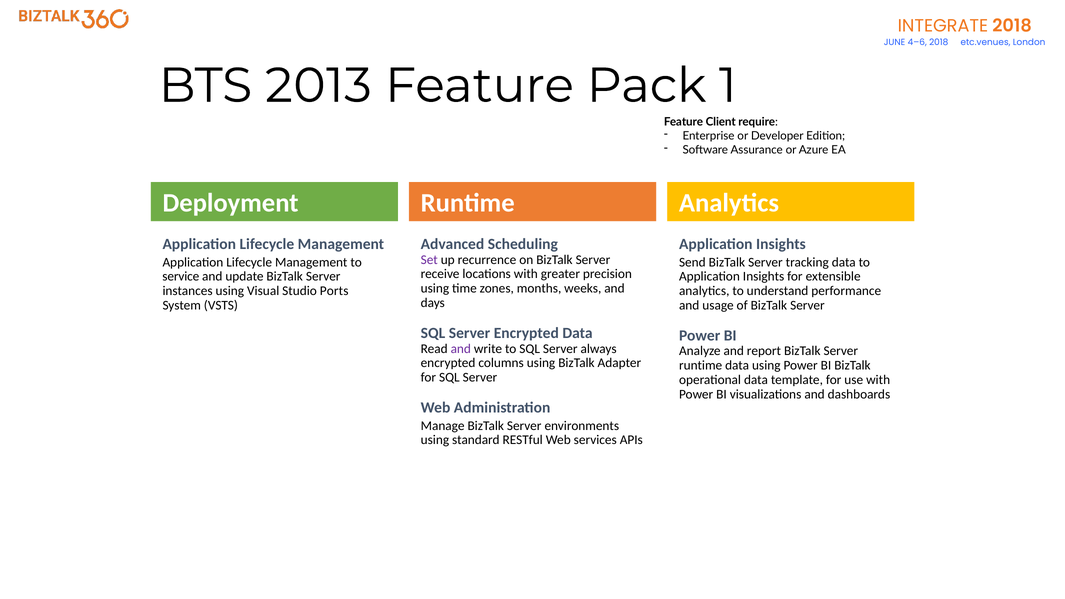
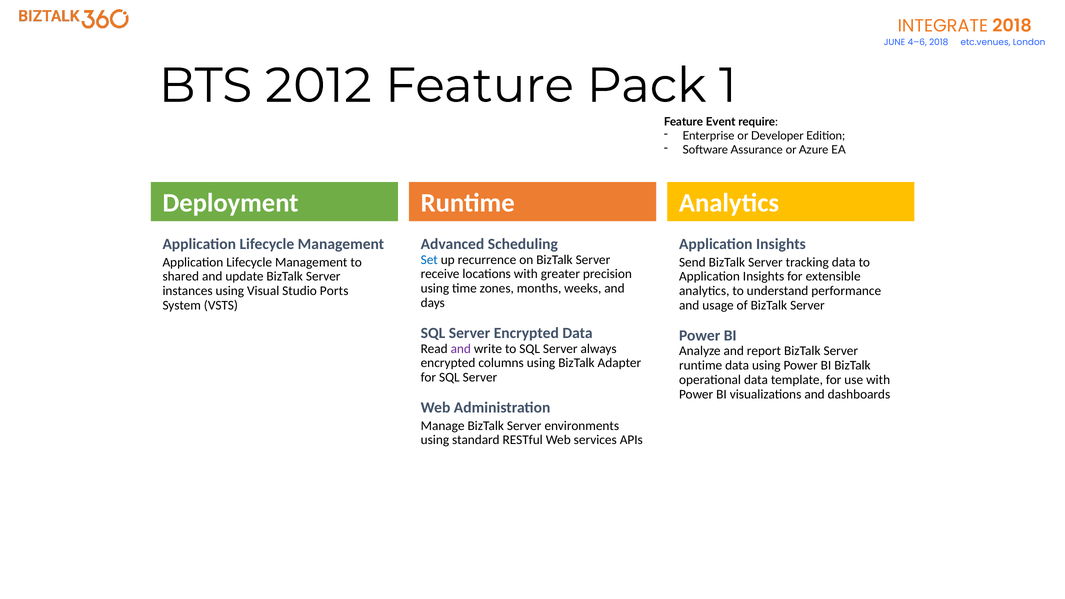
2013: 2013 -> 2012
Client: Client -> Event
Set colour: purple -> blue
service: service -> shared
